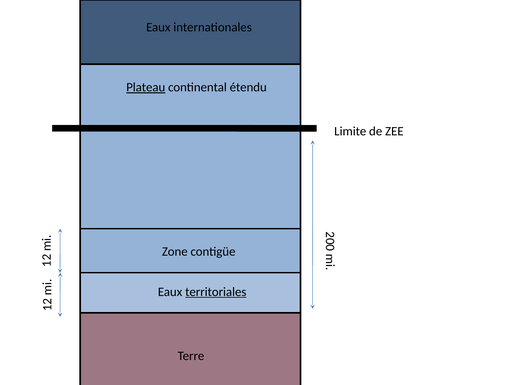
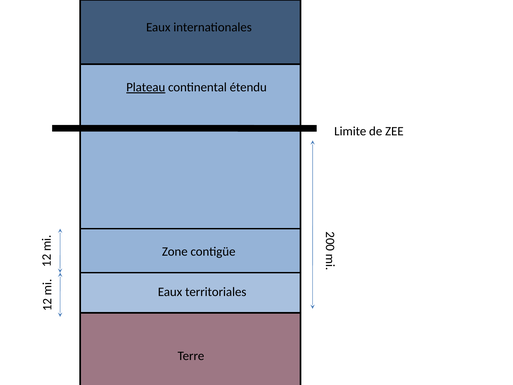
territoriales underline: present -> none
